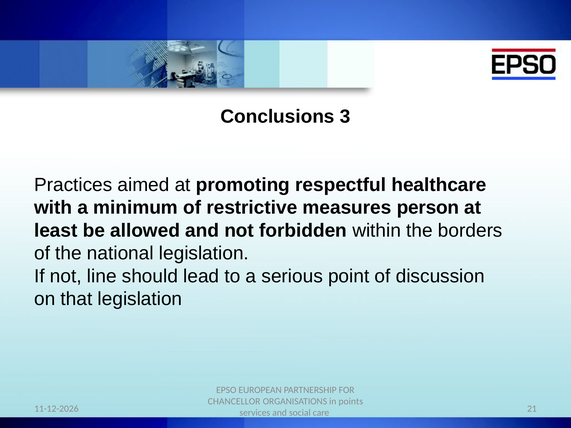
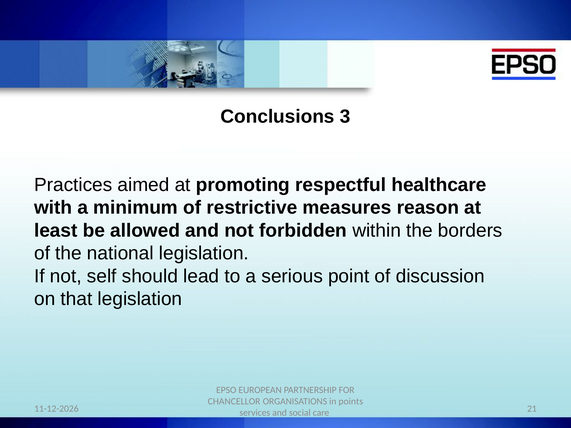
person: person -> reason
line: line -> self
